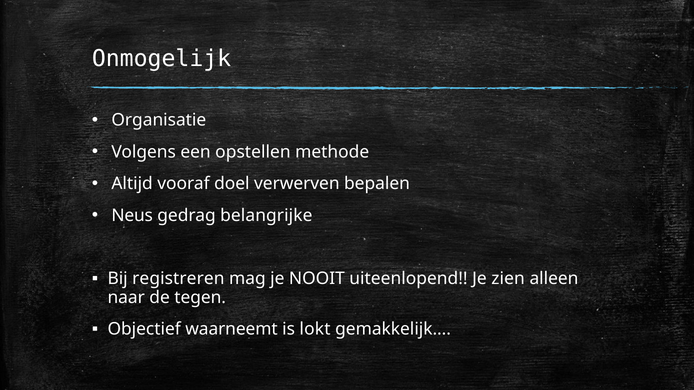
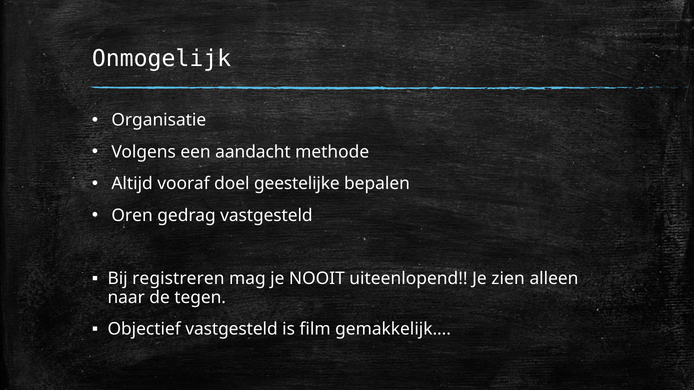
opstellen: opstellen -> aandacht
verwerven: verwerven -> geestelijke
Neus: Neus -> Oren
gedrag belangrijke: belangrijke -> vastgesteld
Objectief waarneemt: waarneemt -> vastgesteld
lokt: lokt -> film
